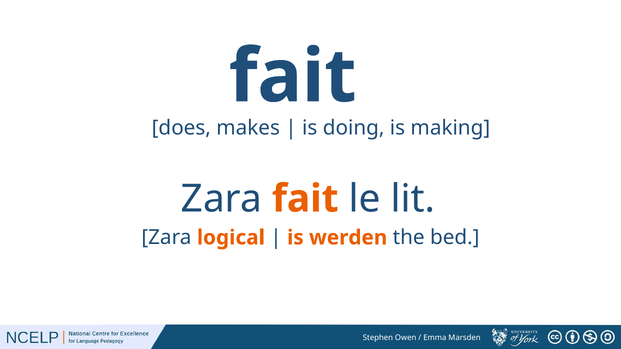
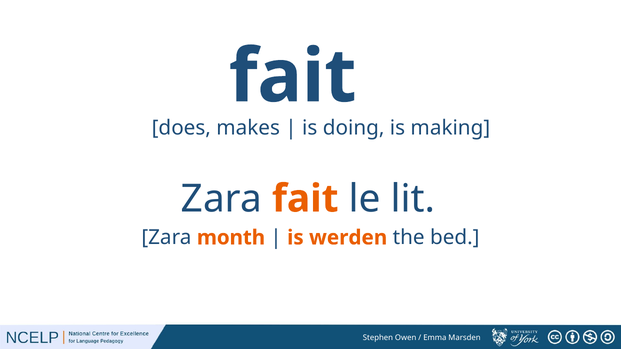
logical: logical -> month
